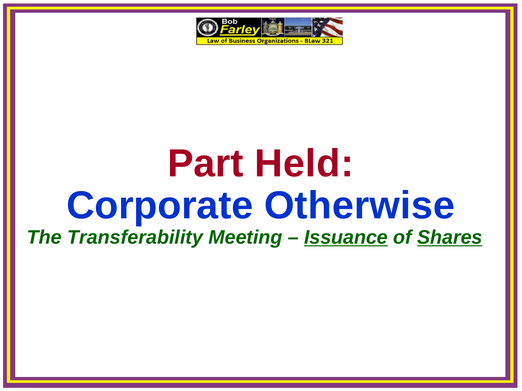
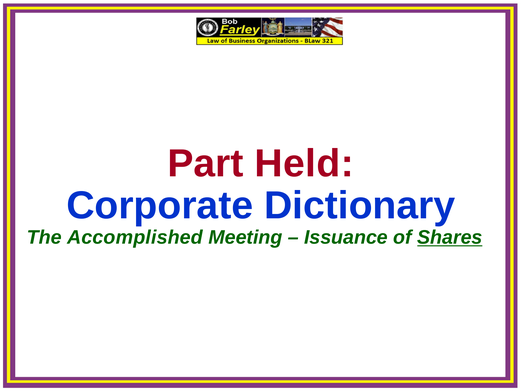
Otherwise: Otherwise -> Dictionary
Transferability: Transferability -> Accomplished
Issuance underline: present -> none
